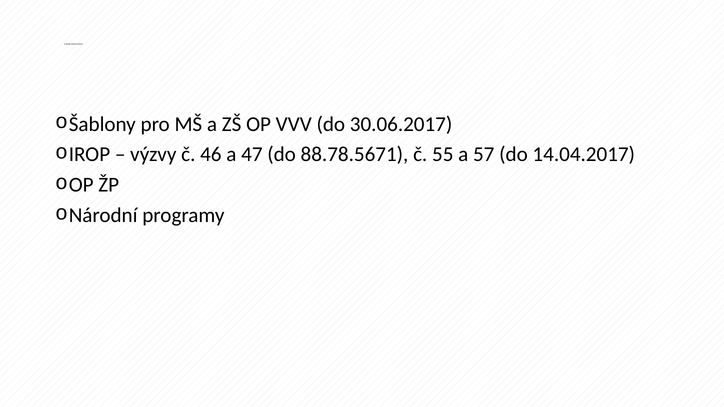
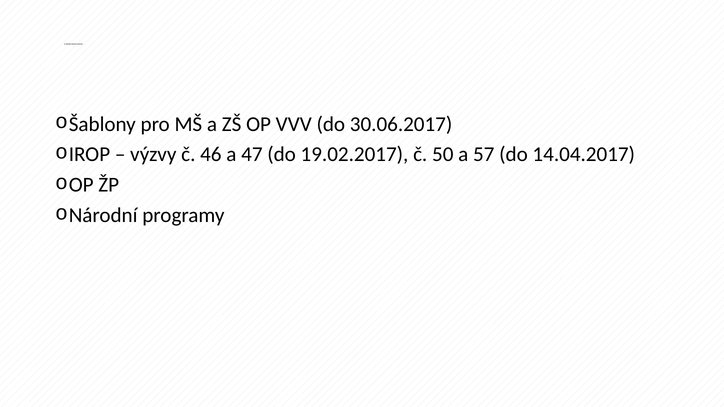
88.78.5671: 88.78.5671 -> 19.02.2017
55: 55 -> 50
